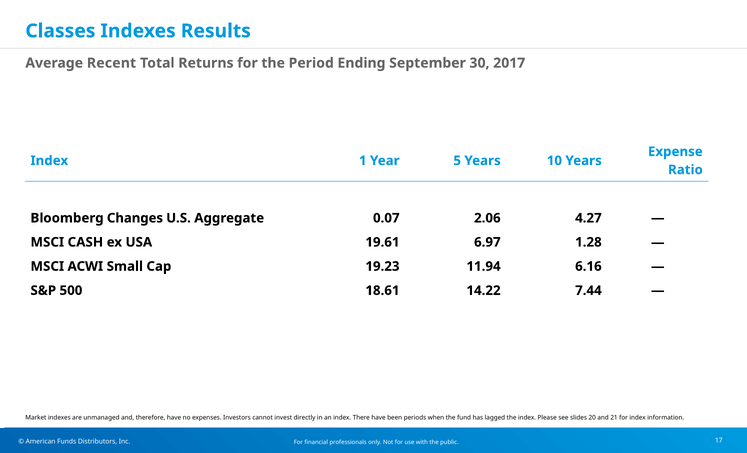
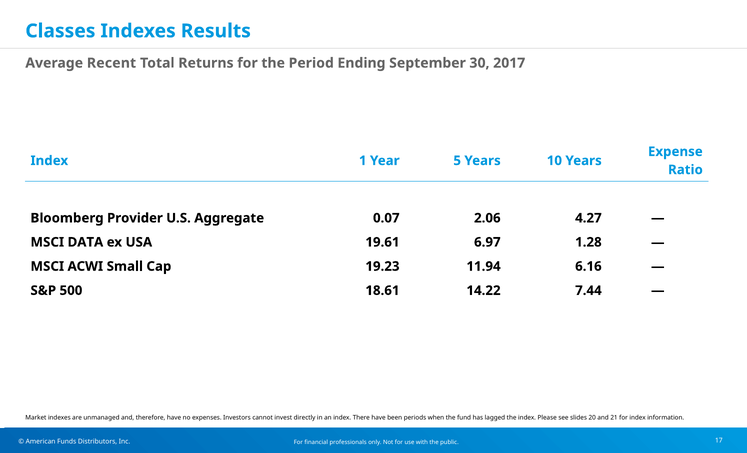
Changes: Changes -> Provider
CASH: CASH -> DATA
